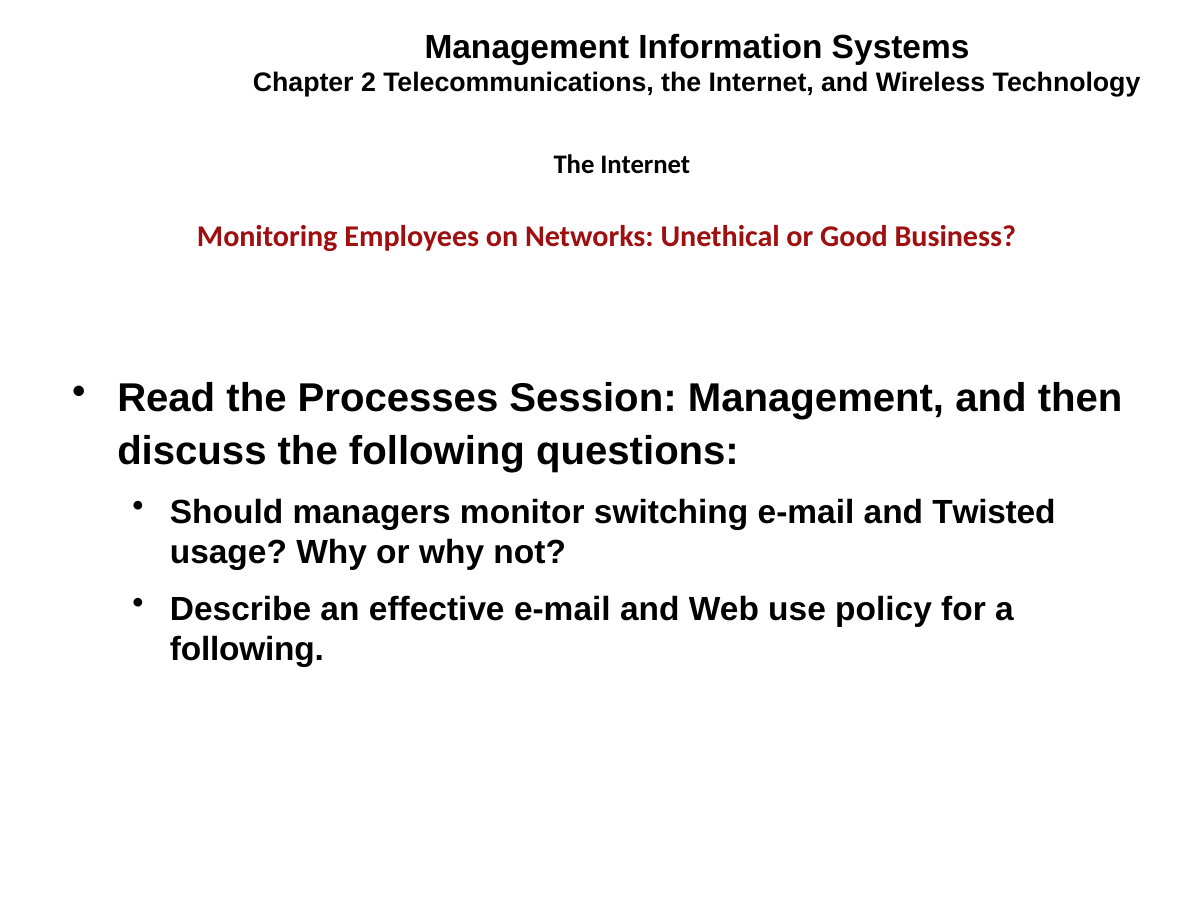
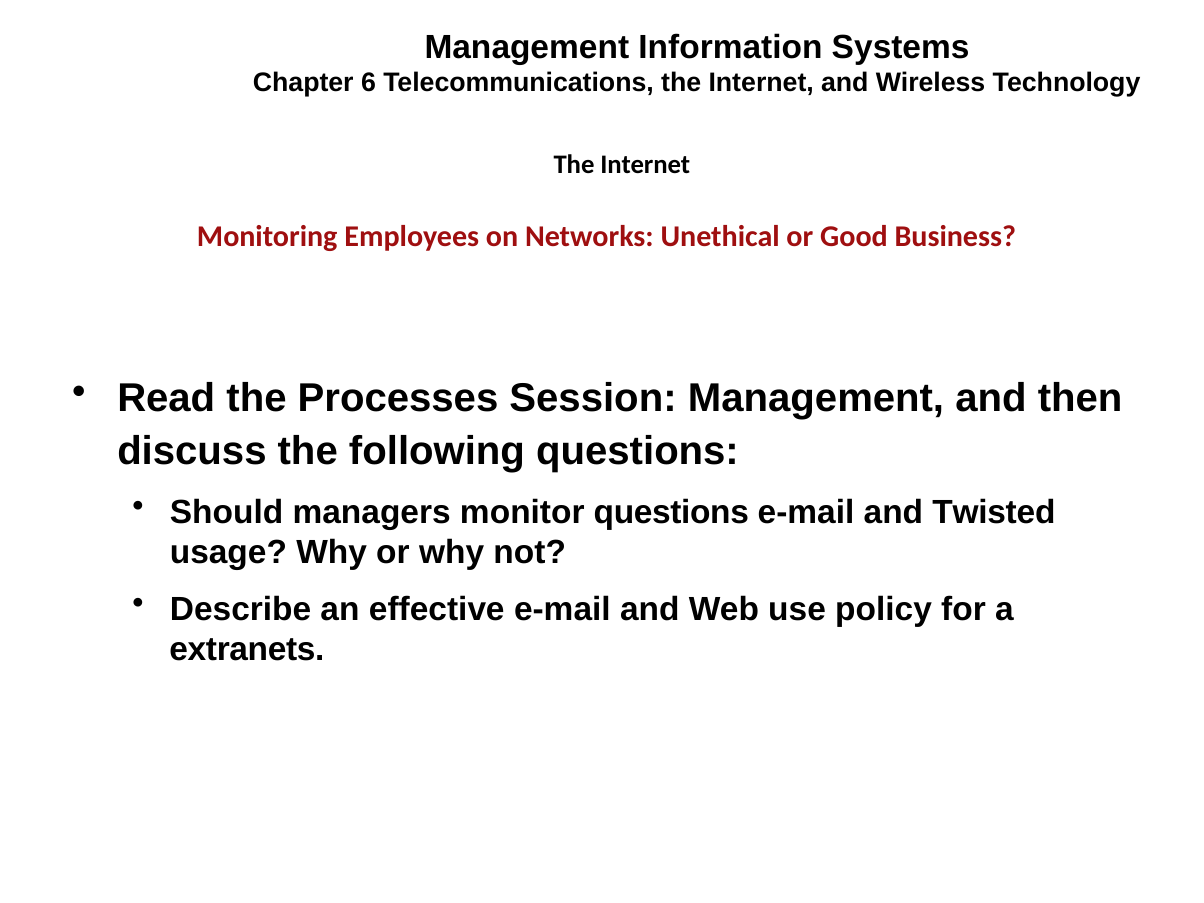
2: 2 -> 6
monitor switching: switching -> questions
following at (247, 649): following -> extranets
